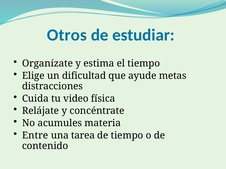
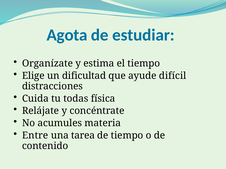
Otros: Otros -> Agota
metas: metas -> difícil
video: video -> todas
